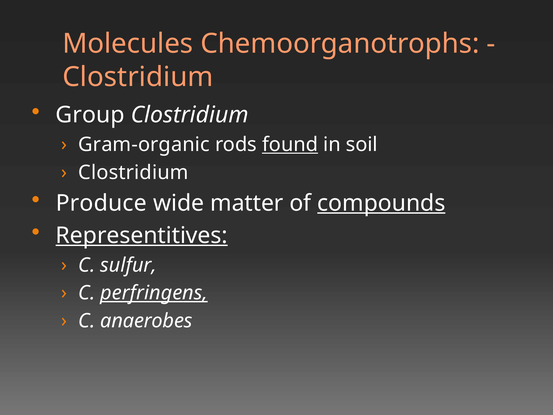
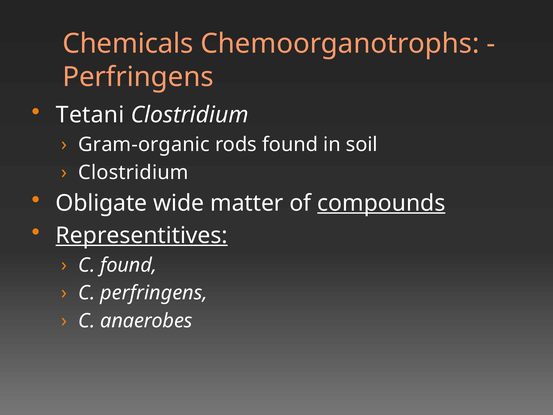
Molecules: Molecules -> Chemicals
Clostridium at (138, 77): Clostridium -> Perfringens
Group: Group -> Tetani
found at (290, 145) underline: present -> none
Produce: Produce -> Obligate
C sulfur: sulfur -> found
perfringens at (154, 293) underline: present -> none
